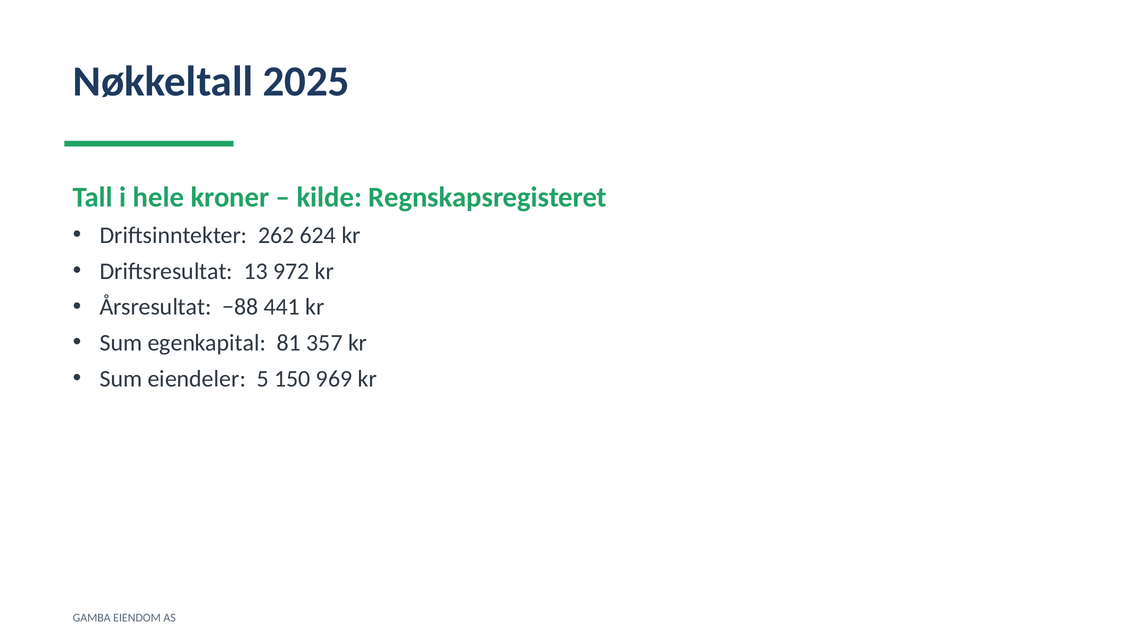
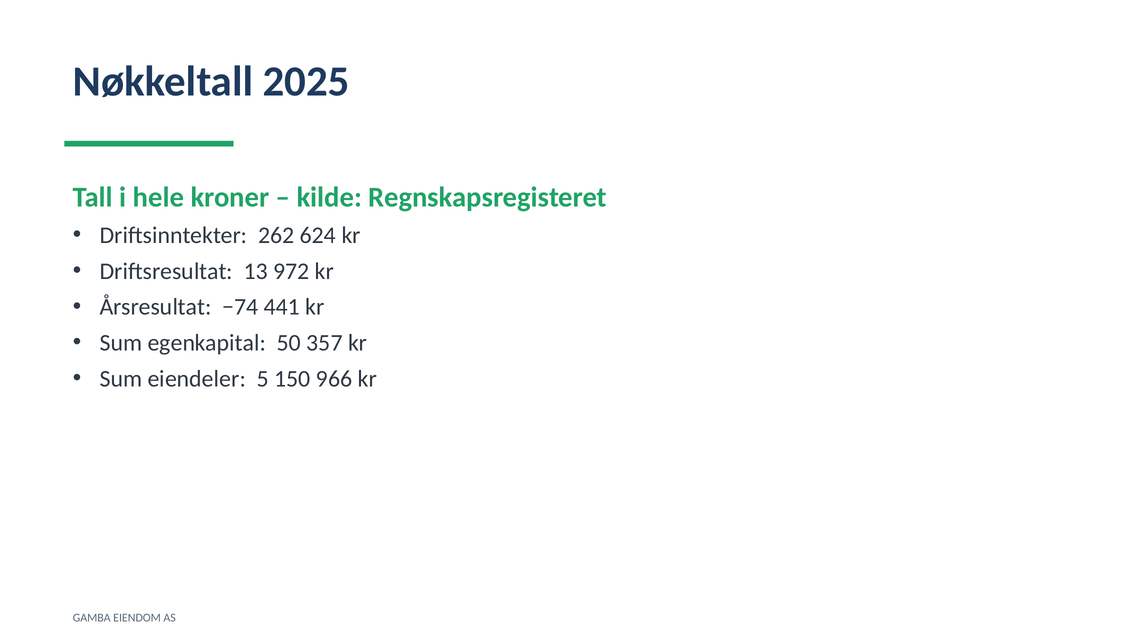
−88: −88 -> −74
81: 81 -> 50
969: 969 -> 966
